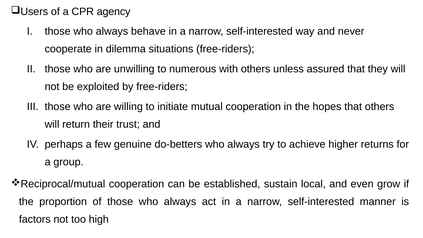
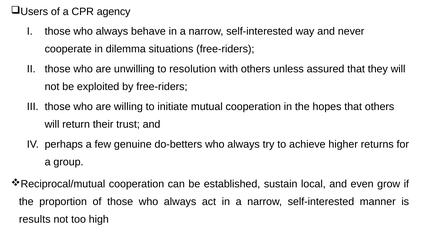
numerous: numerous -> resolution
factors: factors -> results
